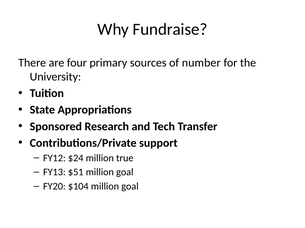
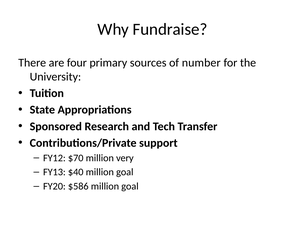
$24: $24 -> $70
true: true -> very
$51: $51 -> $40
$104: $104 -> $586
